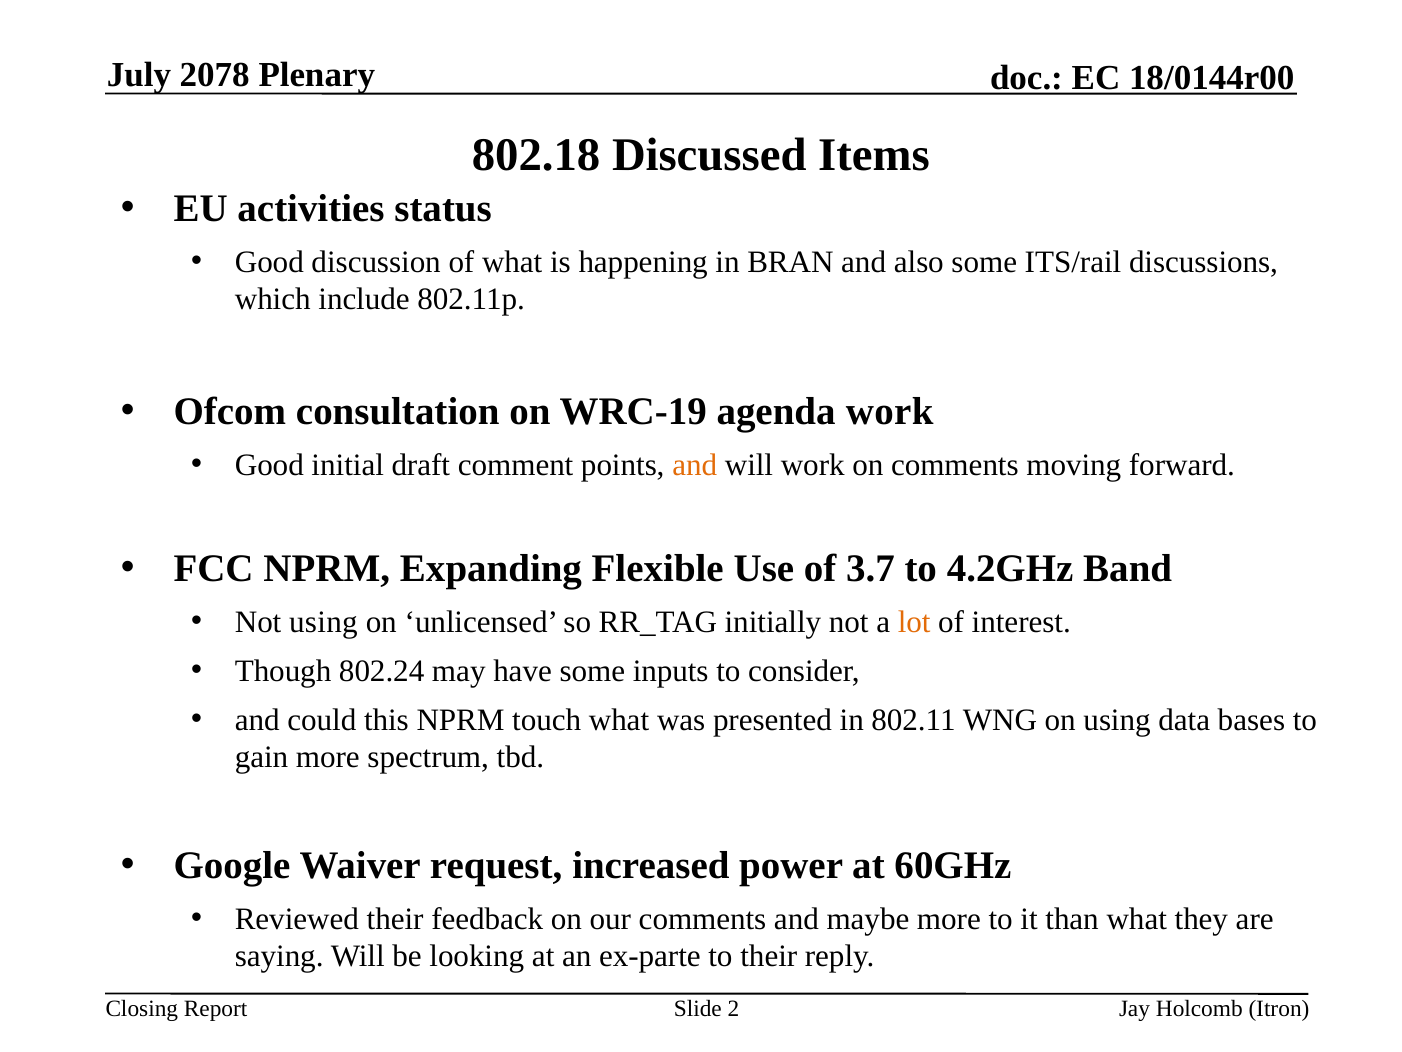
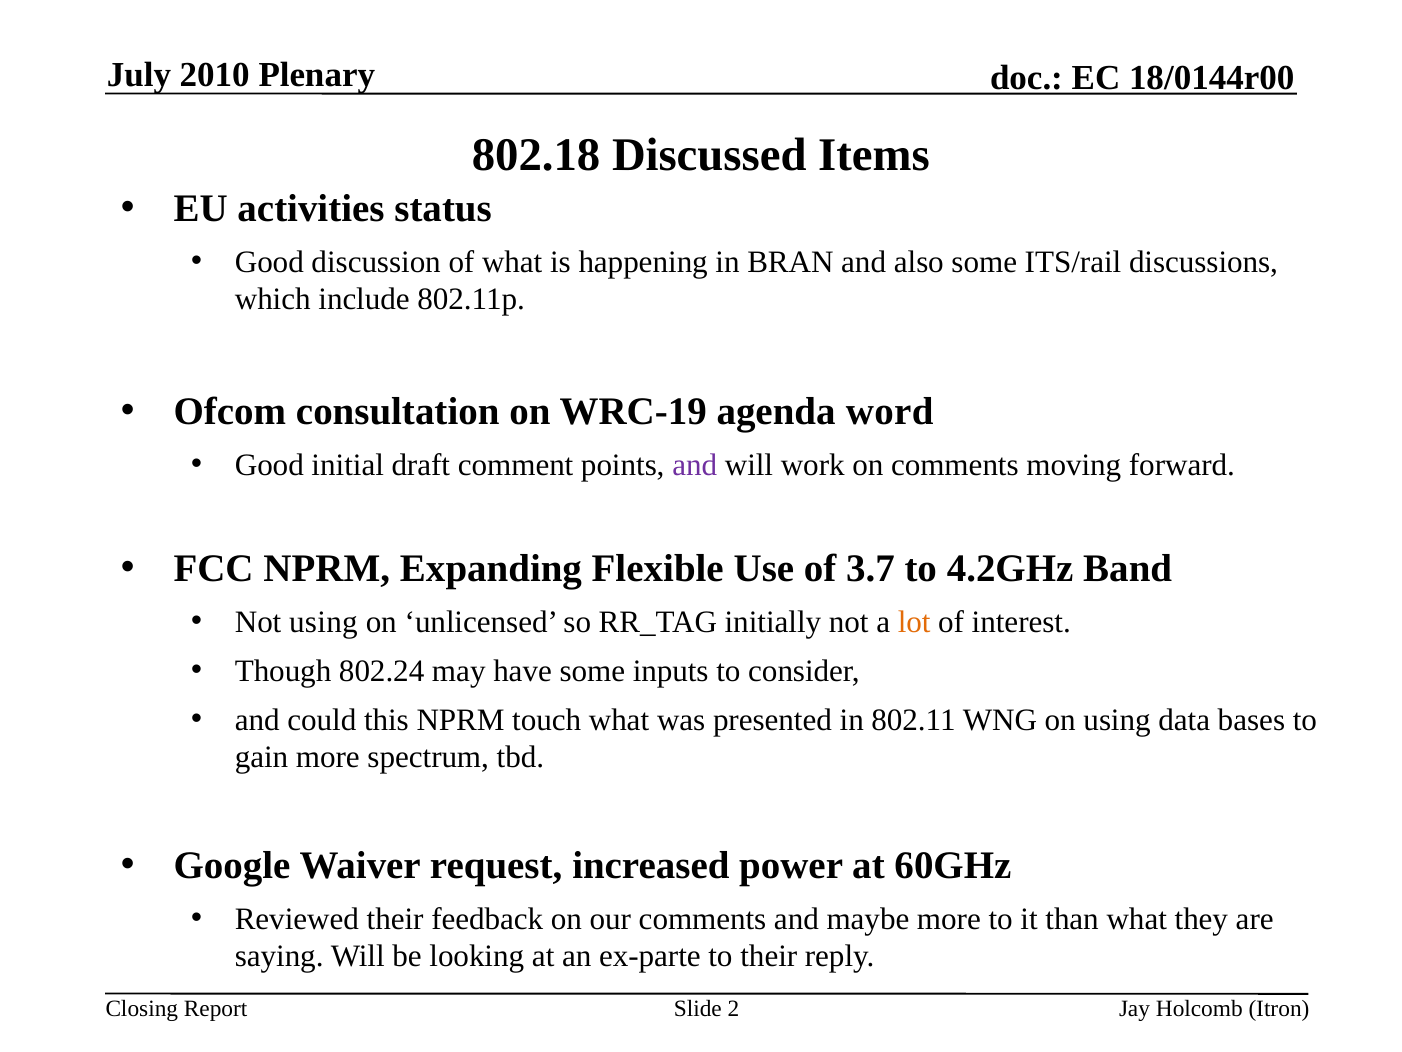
2078: 2078 -> 2010
agenda work: work -> word
and at (695, 465) colour: orange -> purple
